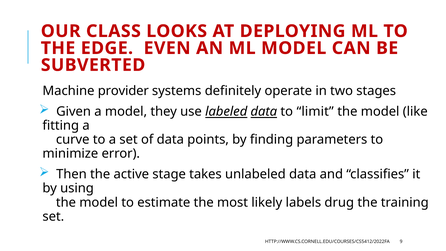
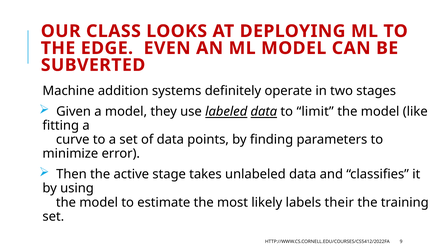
provider: provider -> addition
drug: drug -> their
